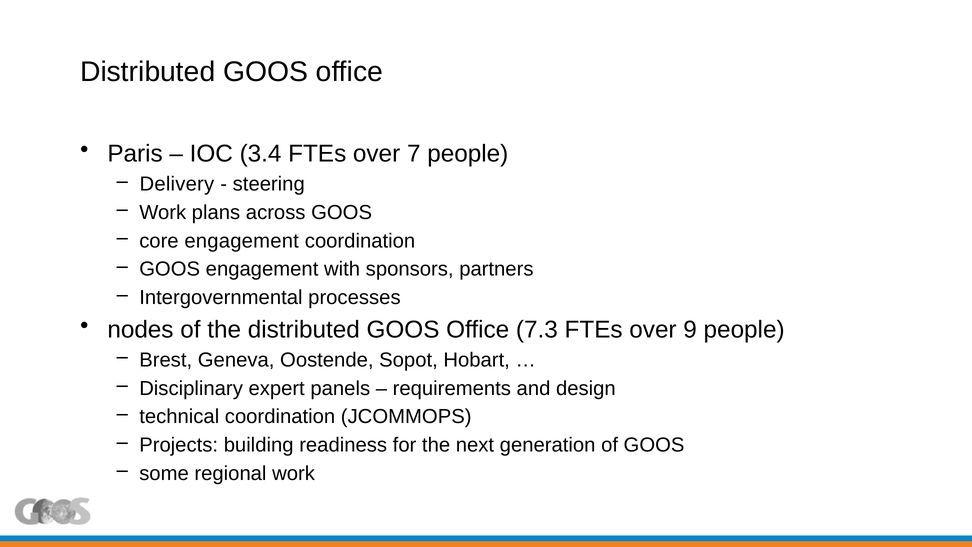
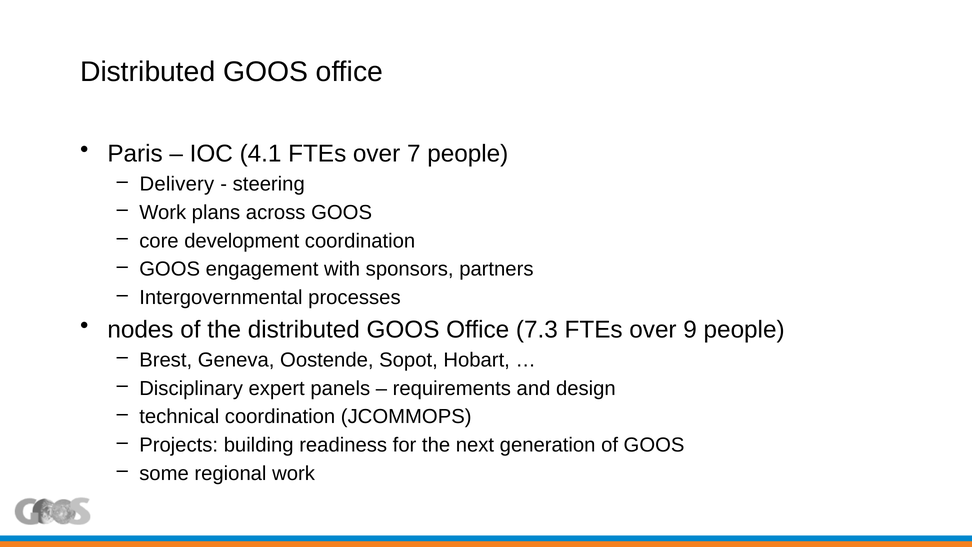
3.4: 3.4 -> 4.1
core engagement: engagement -> development
